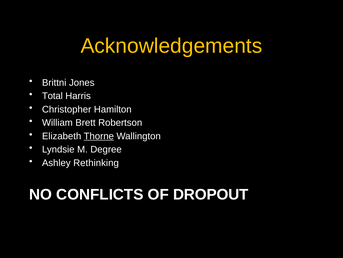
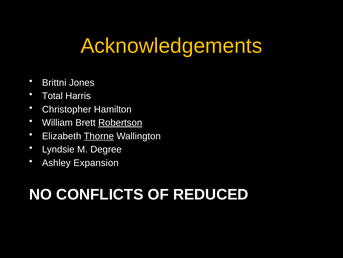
Robertson underline: none -> present
Rethinking: Rethinking -> Expansion
DROPOUT: DROPOUT -> REDUCED
